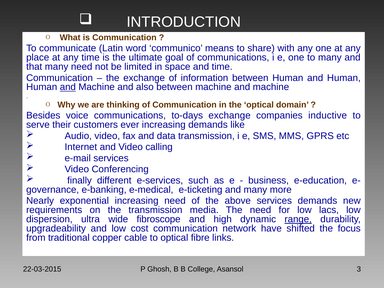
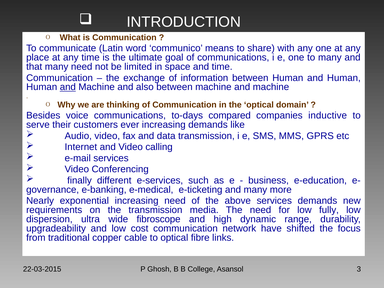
to-days exchange: exchange -> compared
lacs: lacs -> fully
range underline: present -> none
